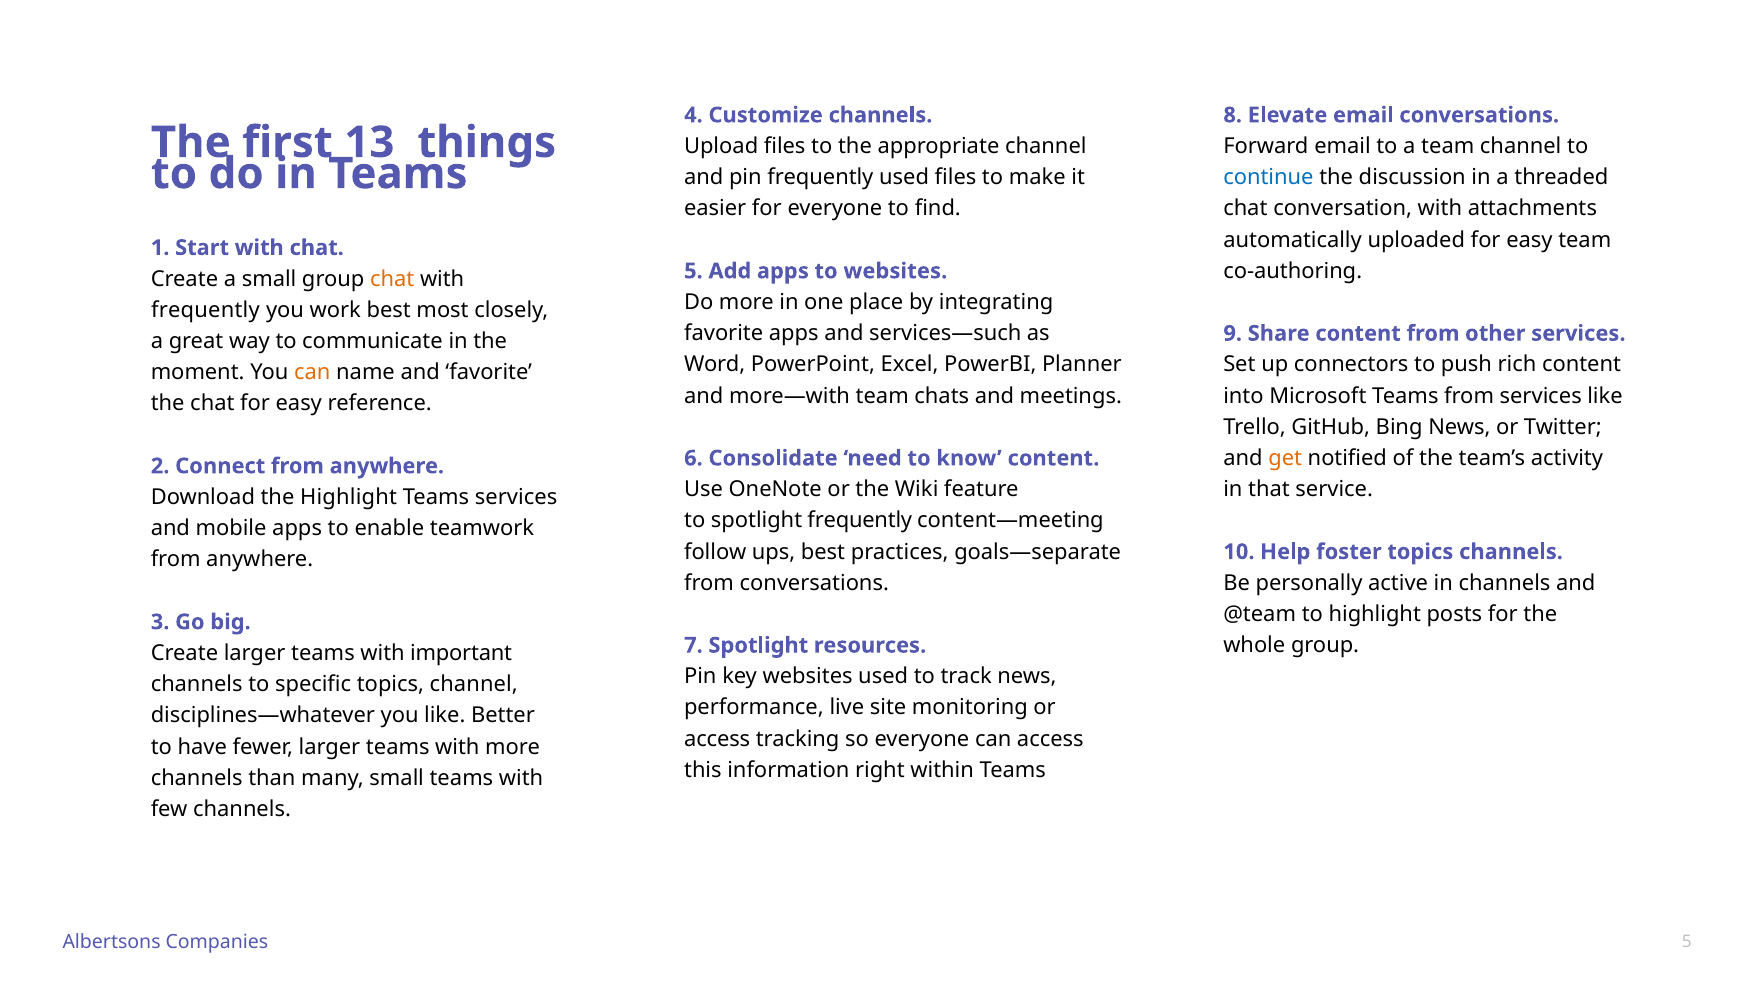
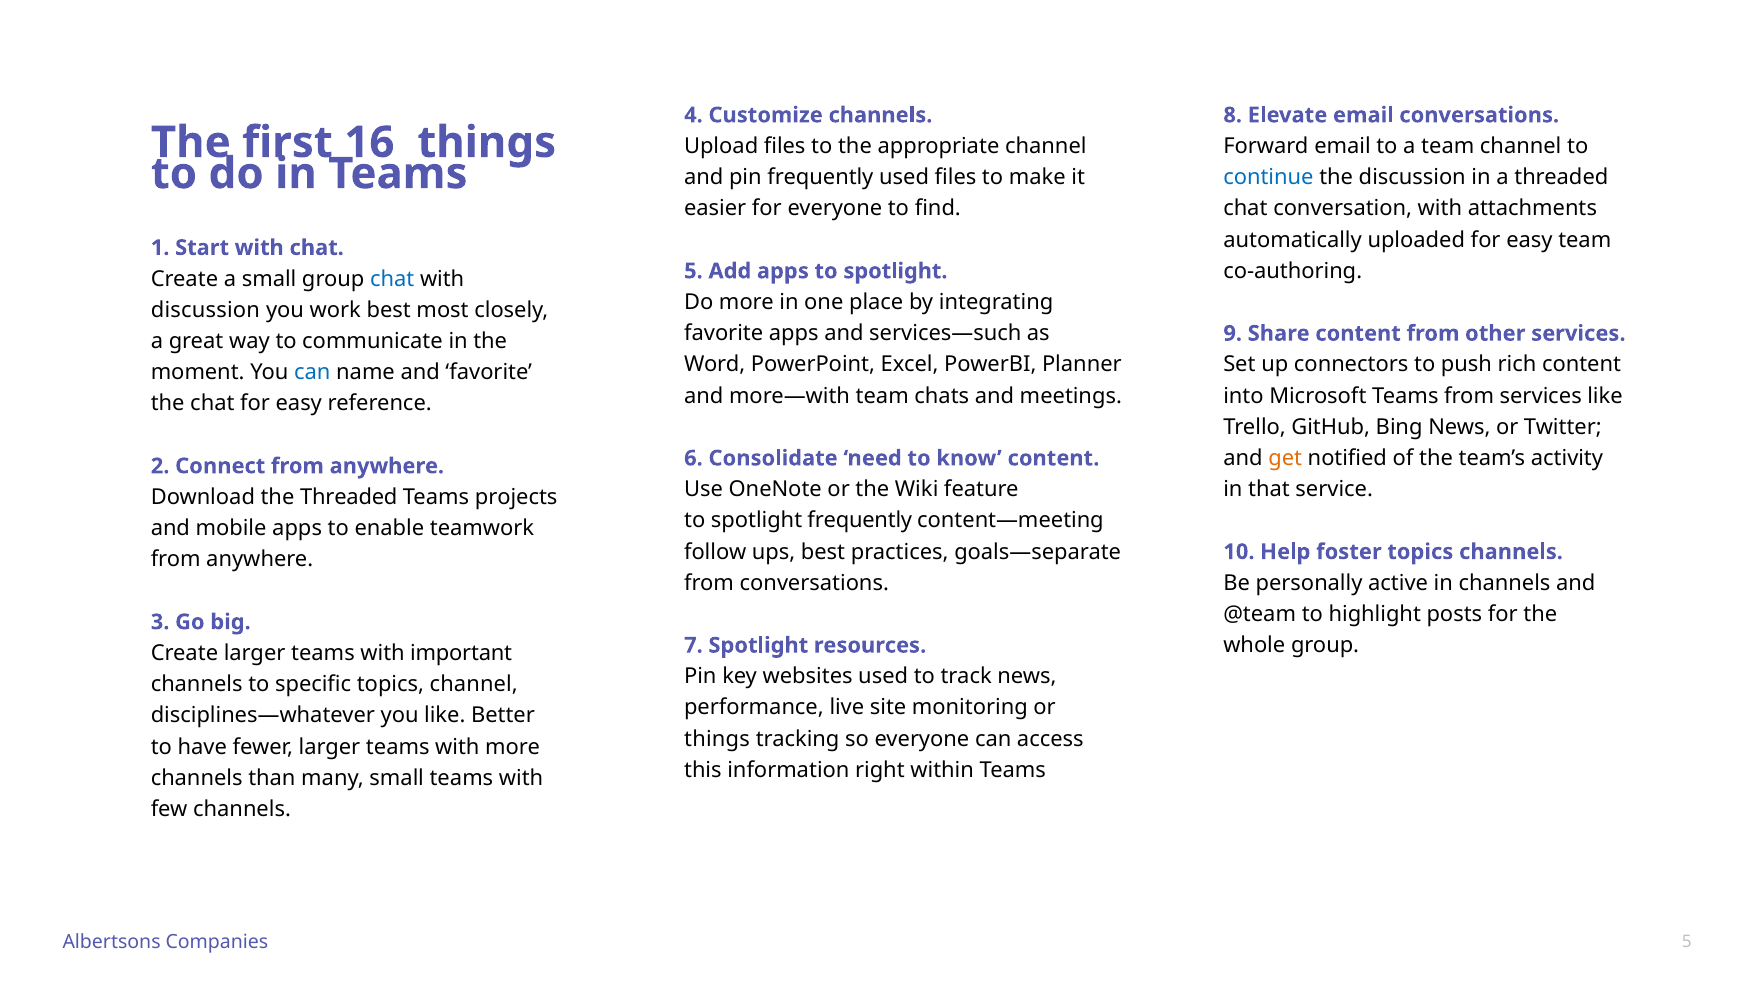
13: 13 -> 16
apps to websites: websites -> spotlight
chat at (392, 279) colour: orange -> blue
frequently at (205, 310): frequently -> discussion
can at (312, 373) colour: orange -> blue
the Highlight: Highlight -> Threaded
Teams services: services -> projects
access at (717, 739): access -> things
